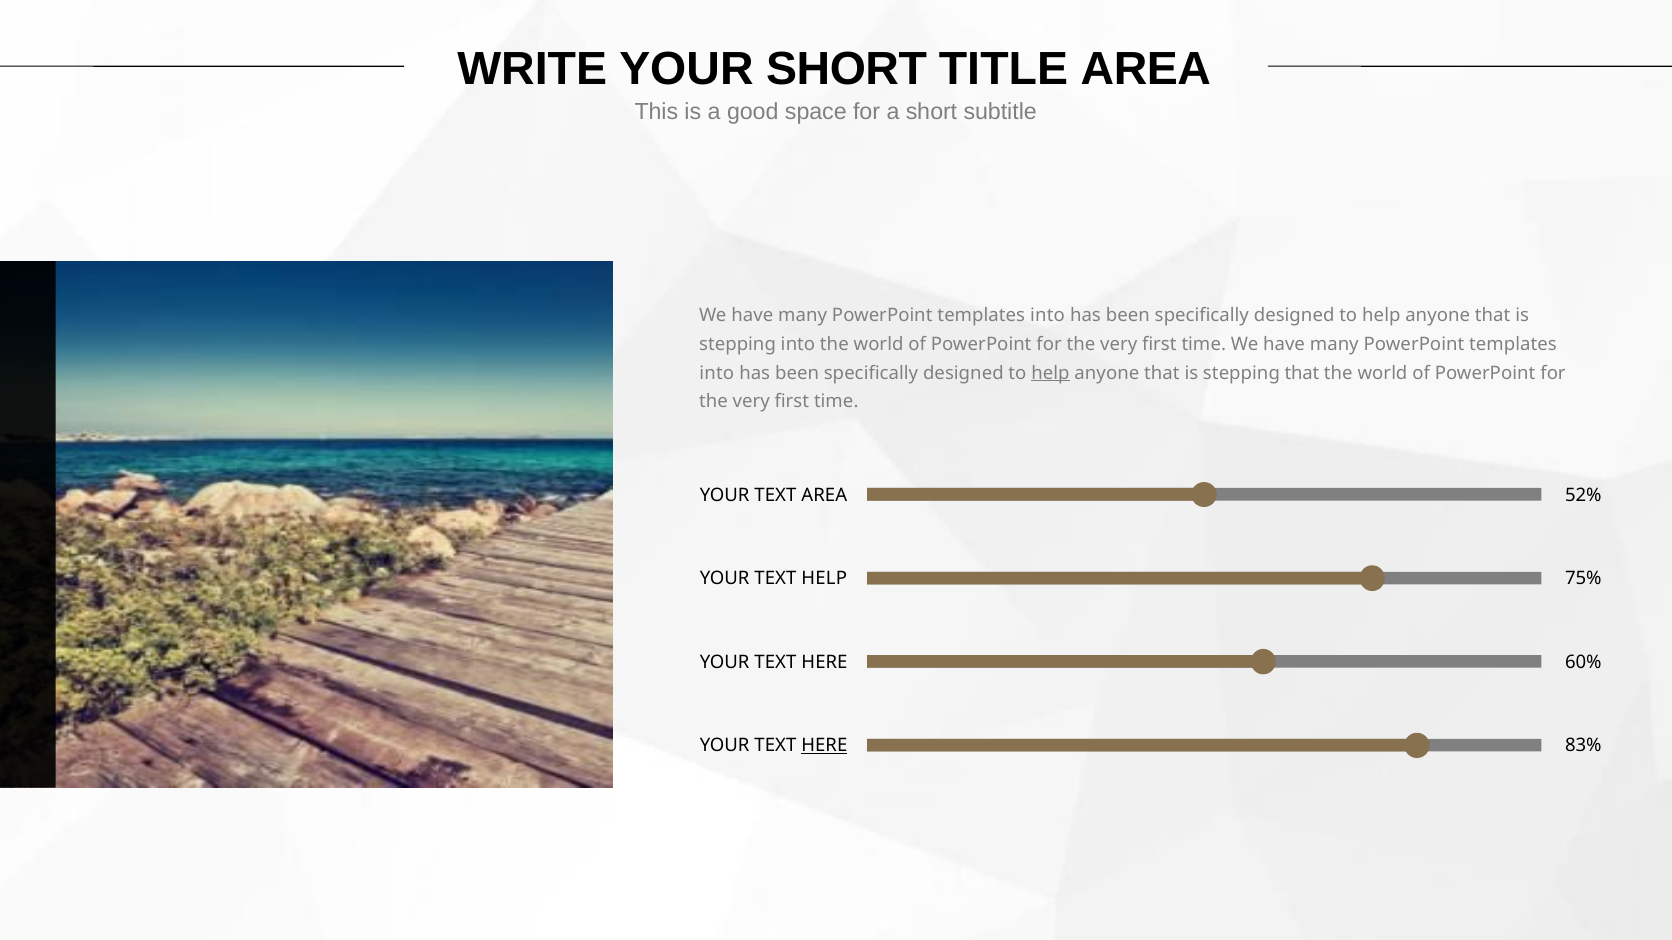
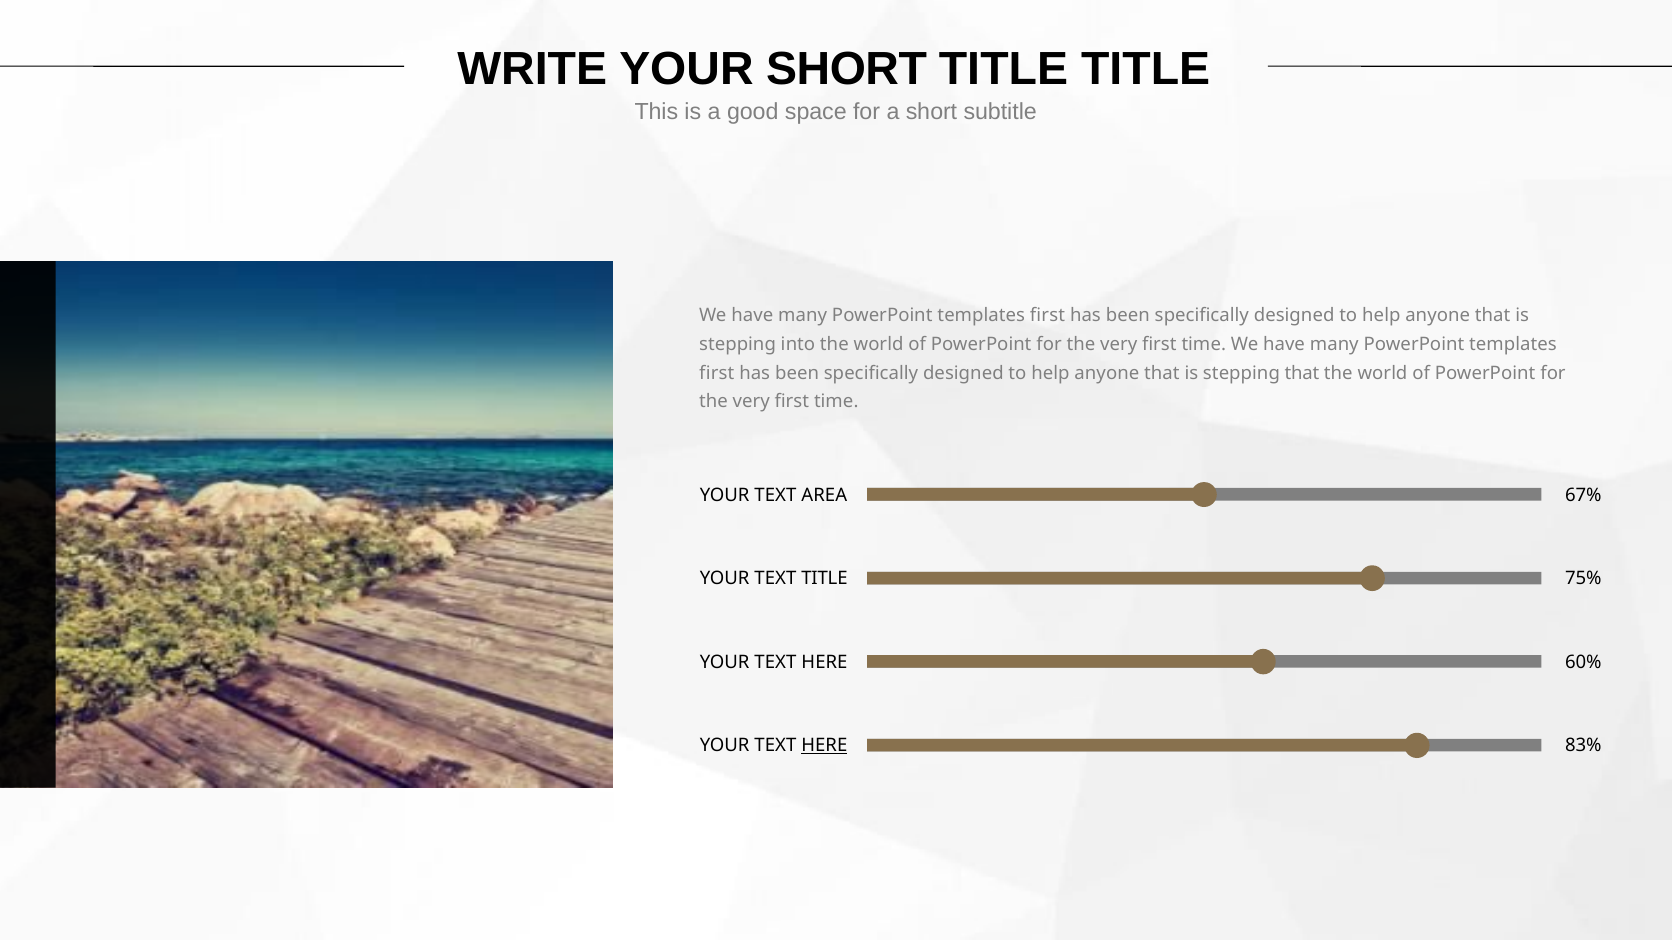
TITLE AREA: AREA -> TITLE
into at (1048, 315): into -> first
into at (717, 373): into -> first
help at (1050, 373) underline: present -> none
52%: 52% -> 67%
TEXT HELP: HELP -> TITLE
